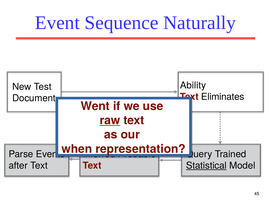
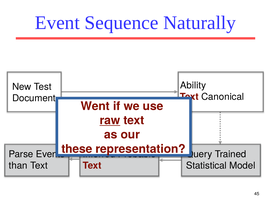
Eliminates: Eliminates -> Canonical
when: when -> these
after: after -> than
Statistical underline: present -> none
